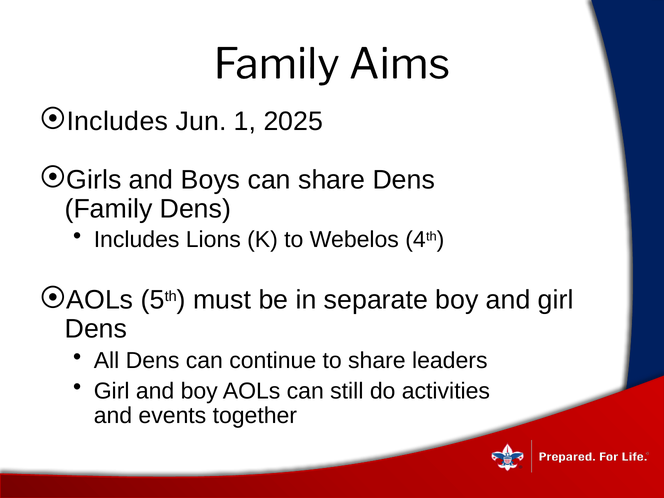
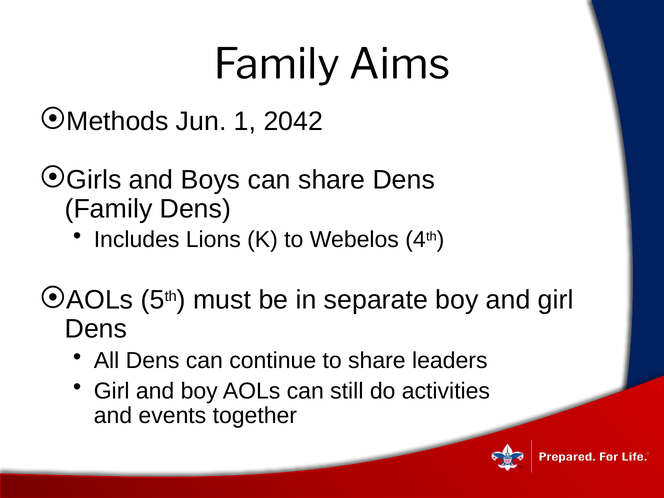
Includes at (117, 121): Includes -> Methods
2025: 2025 -> 2042
